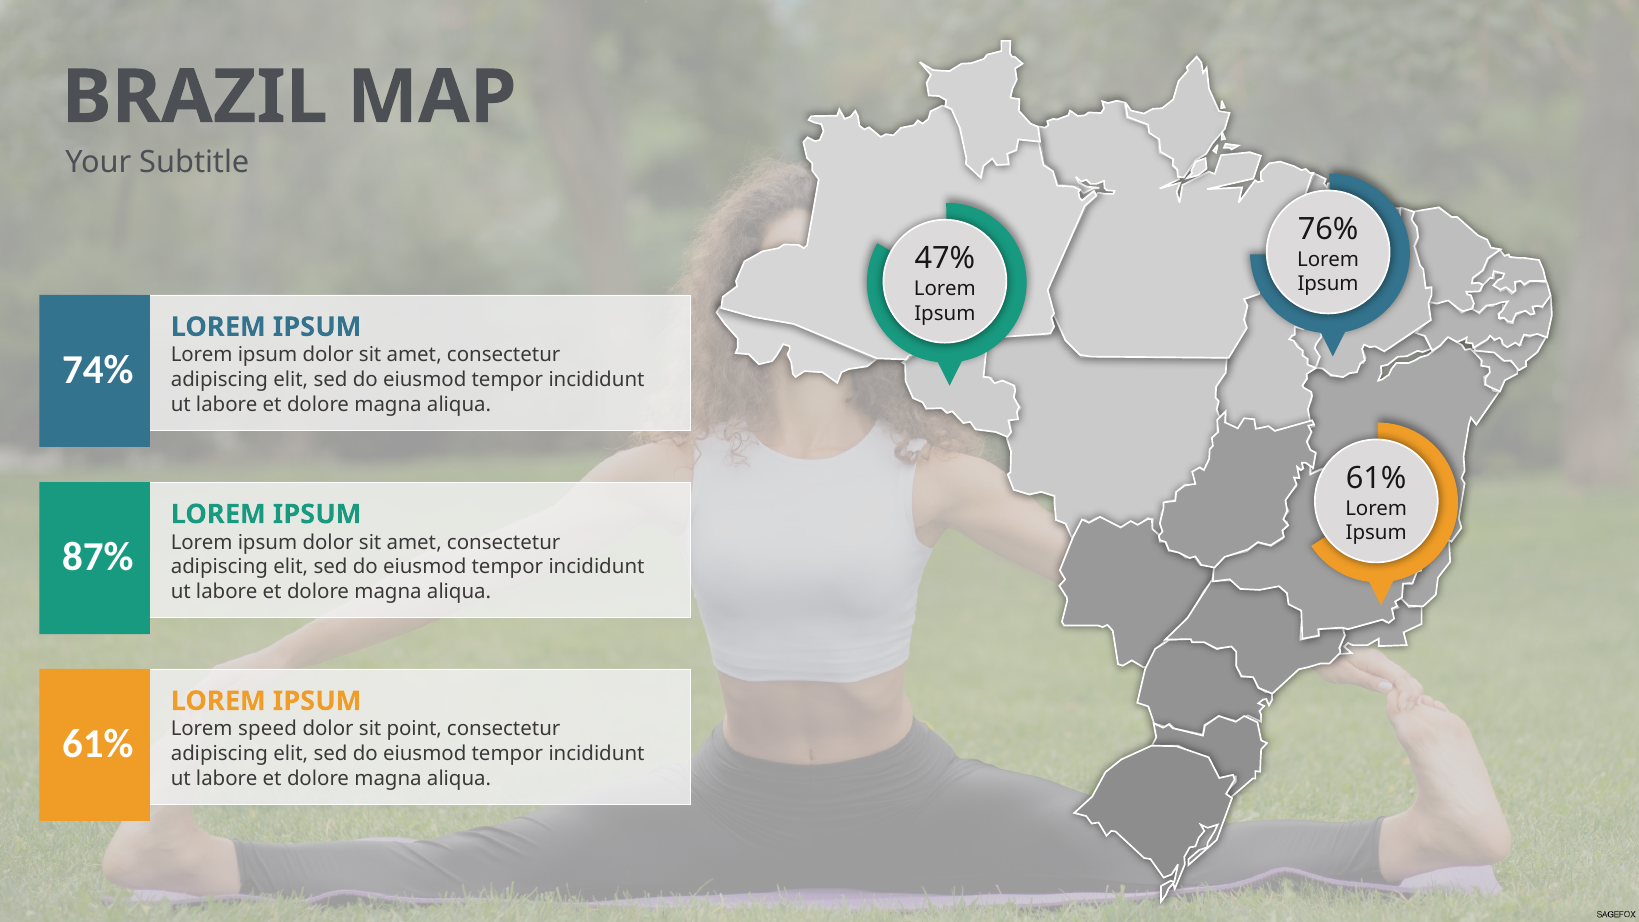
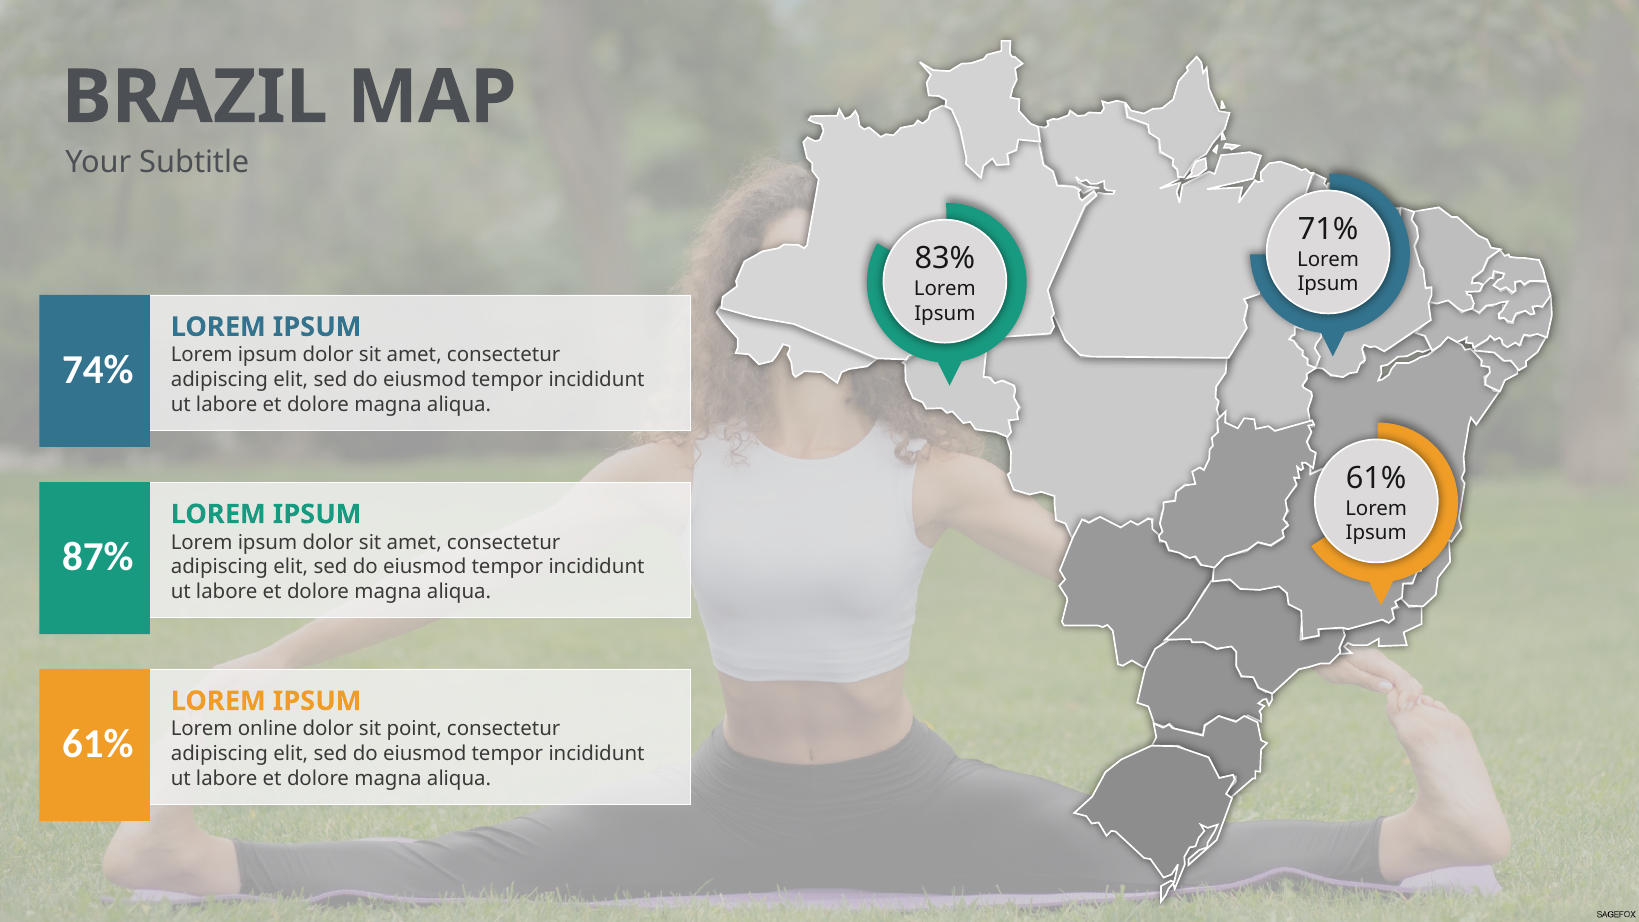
76%: 76% -> 71%
47%: 47% -> 83%
speed: speed -> online
